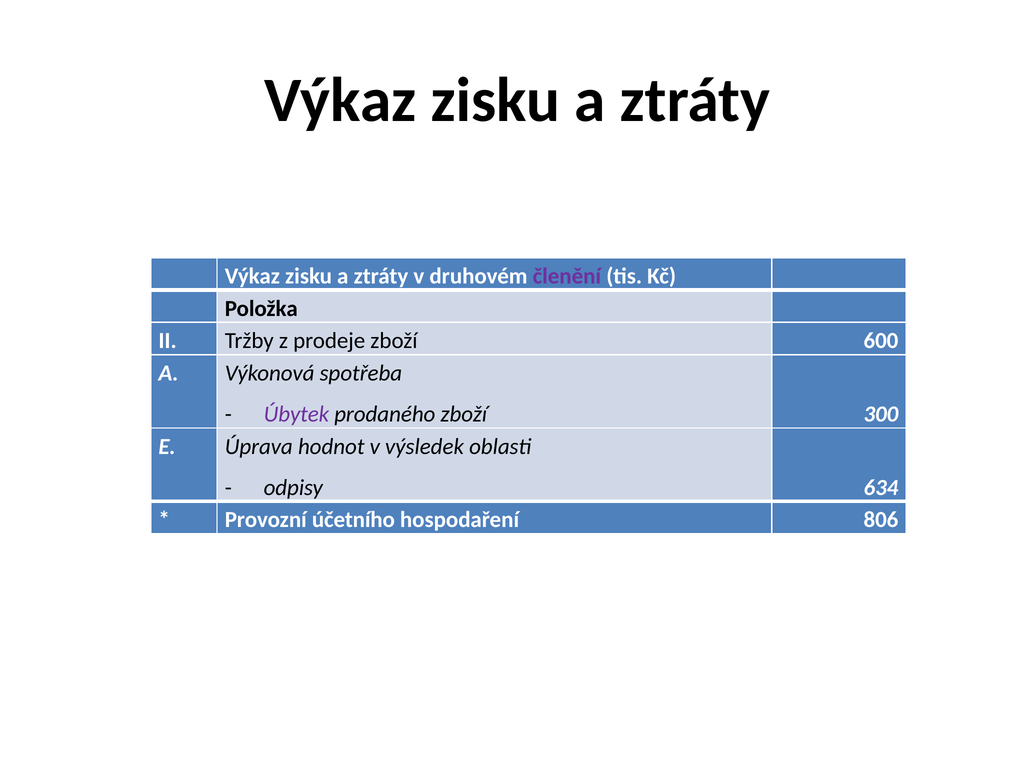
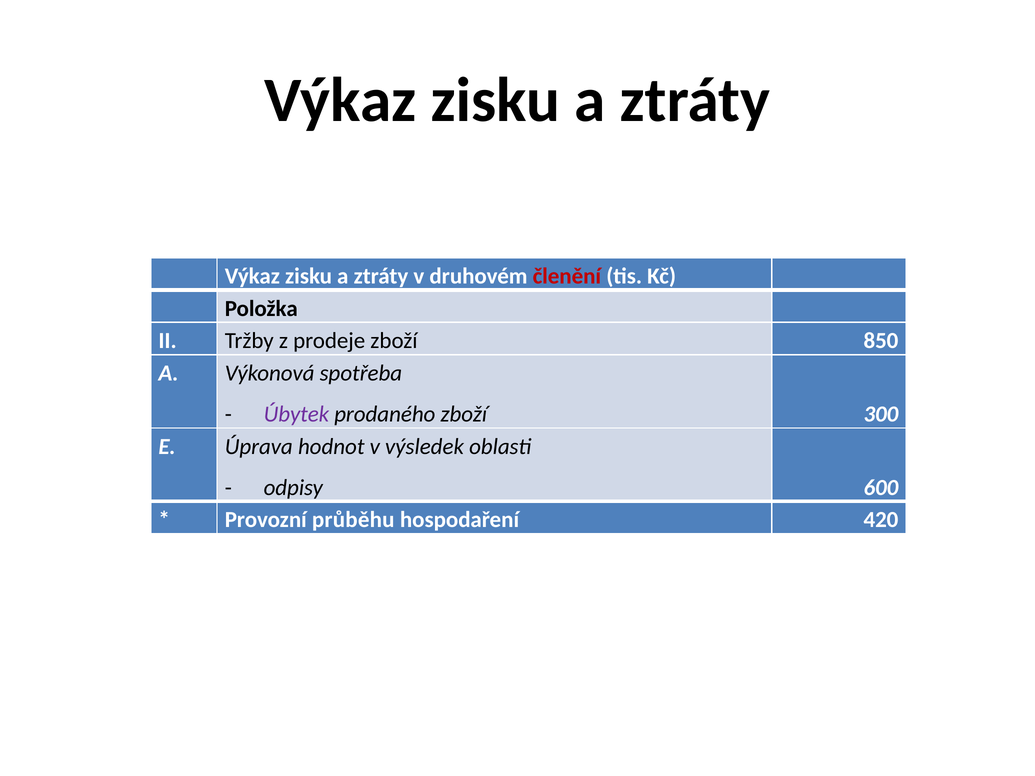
členění colour: purple -> red
600: 600 -> 850
634: 634 -> 600
účetního: účetního -> průběhu
806: 806 -> 420
